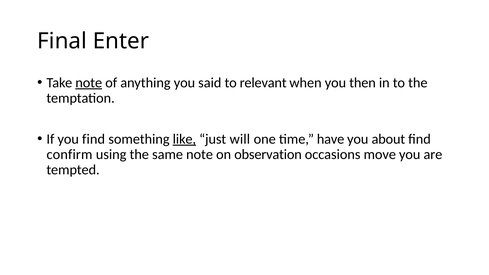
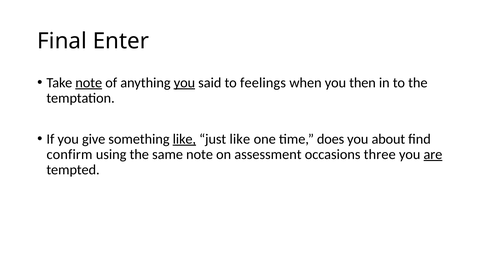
you at (184, 83) underline: none -> present
relevant: relevant -> feelings
you find: find -> give
just will: will -> like
have: have -> does
observation: observation -> assessment
move: move -> three
are underline: none -> present
